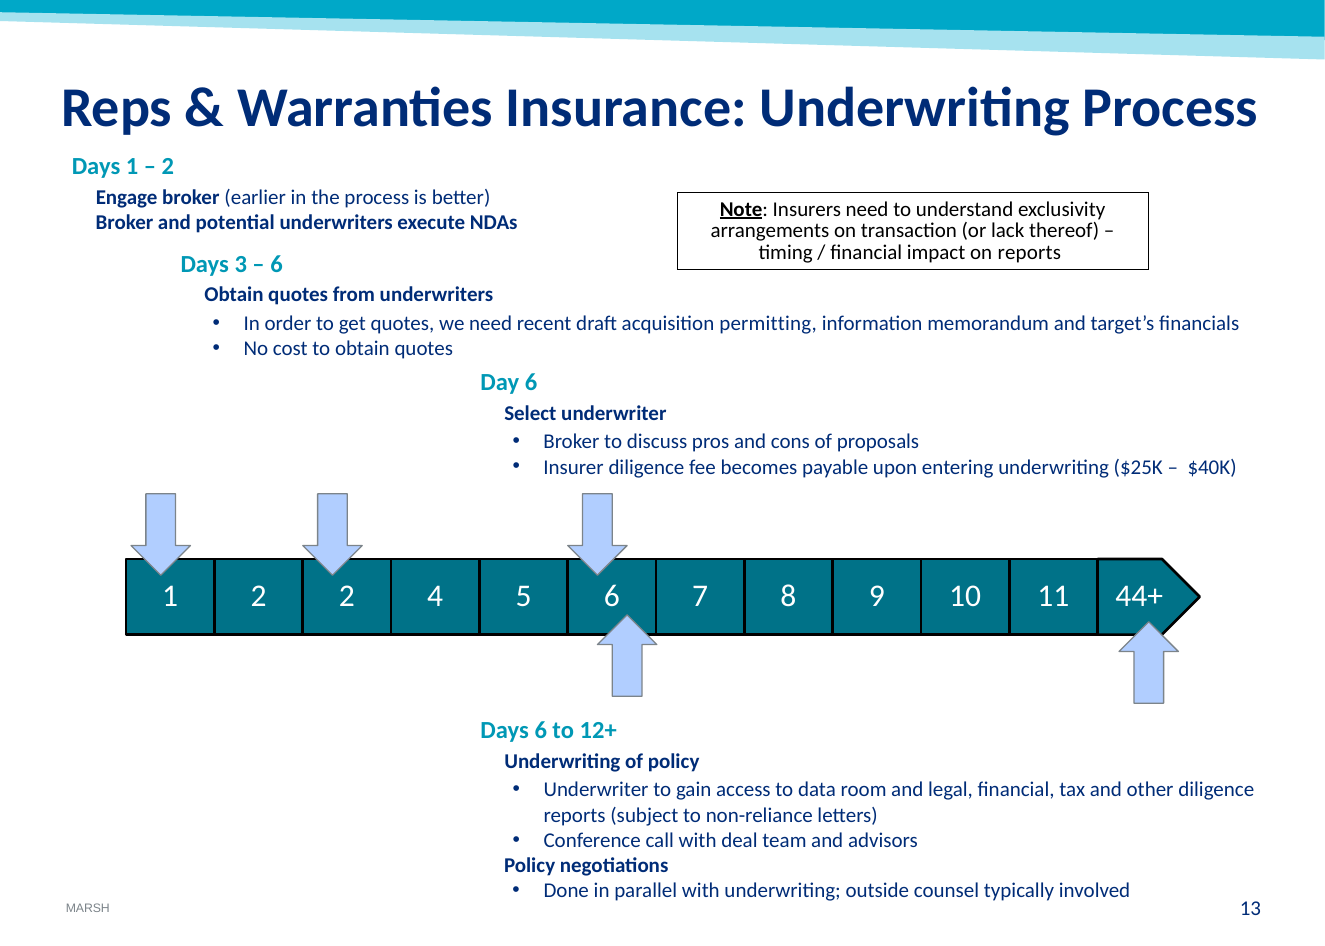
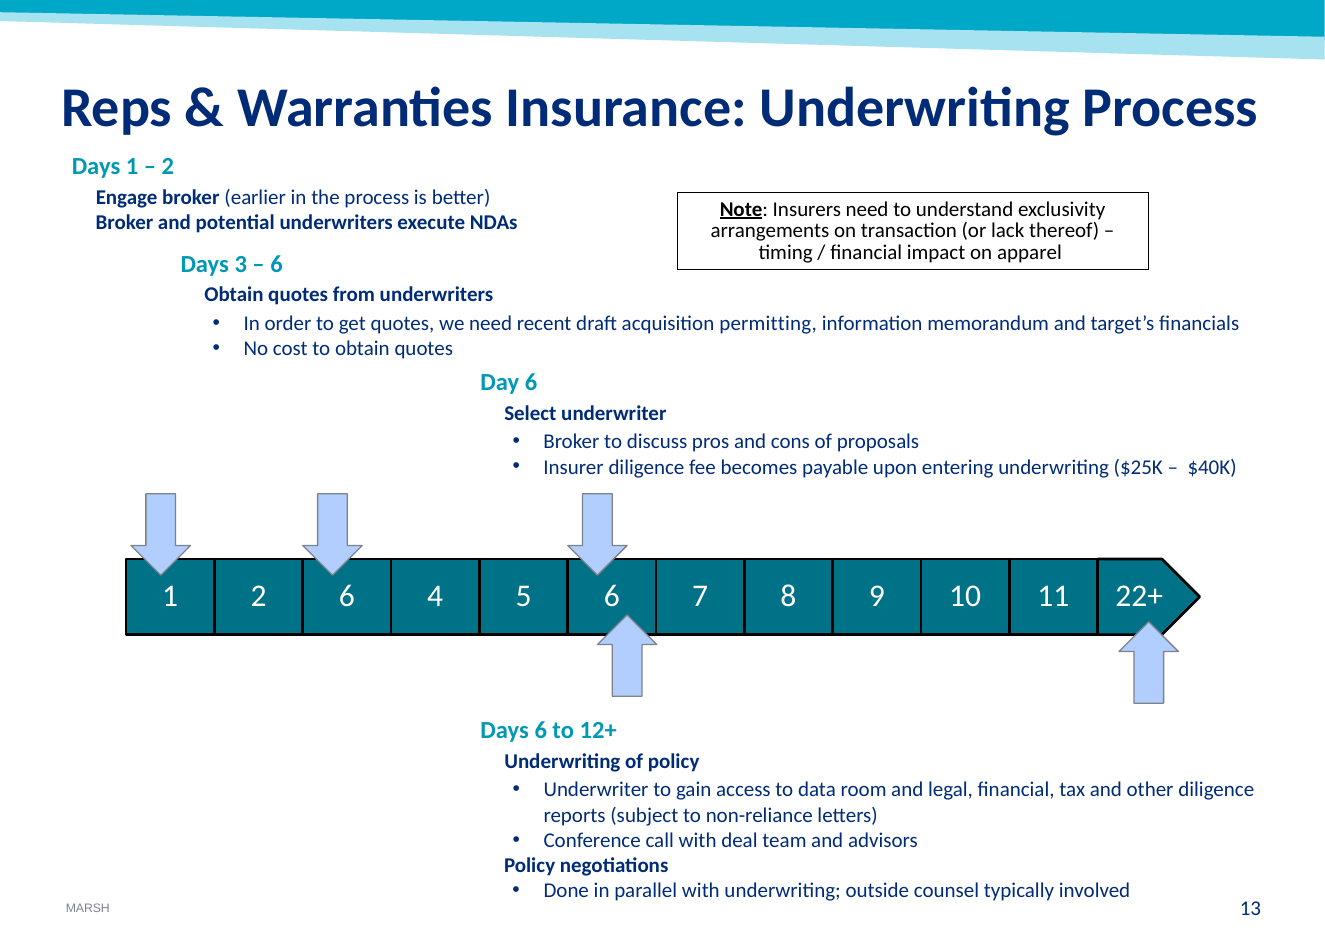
on reports: reports -> apparel
2 2: 2 -> 6
44+: 44+ -> 22+
